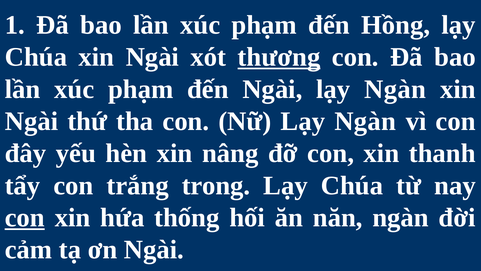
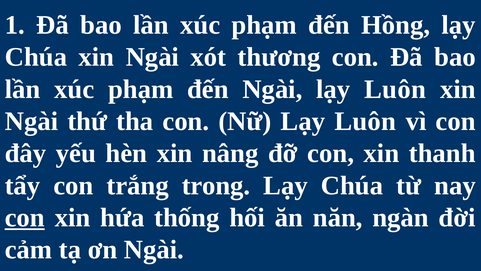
thương underline: present -> none
Ngài lạy Ngàn: Ngàn -> Luôn
Nữ Lạy Ngàn: Ngàn -> Luôn
